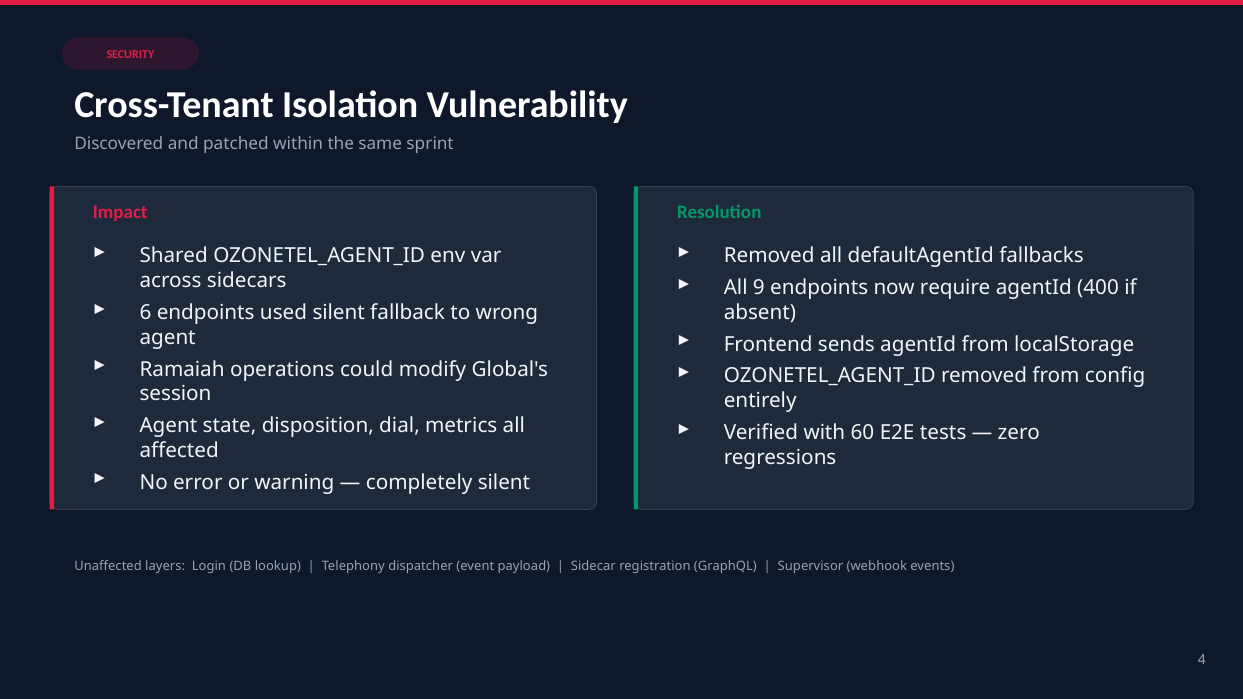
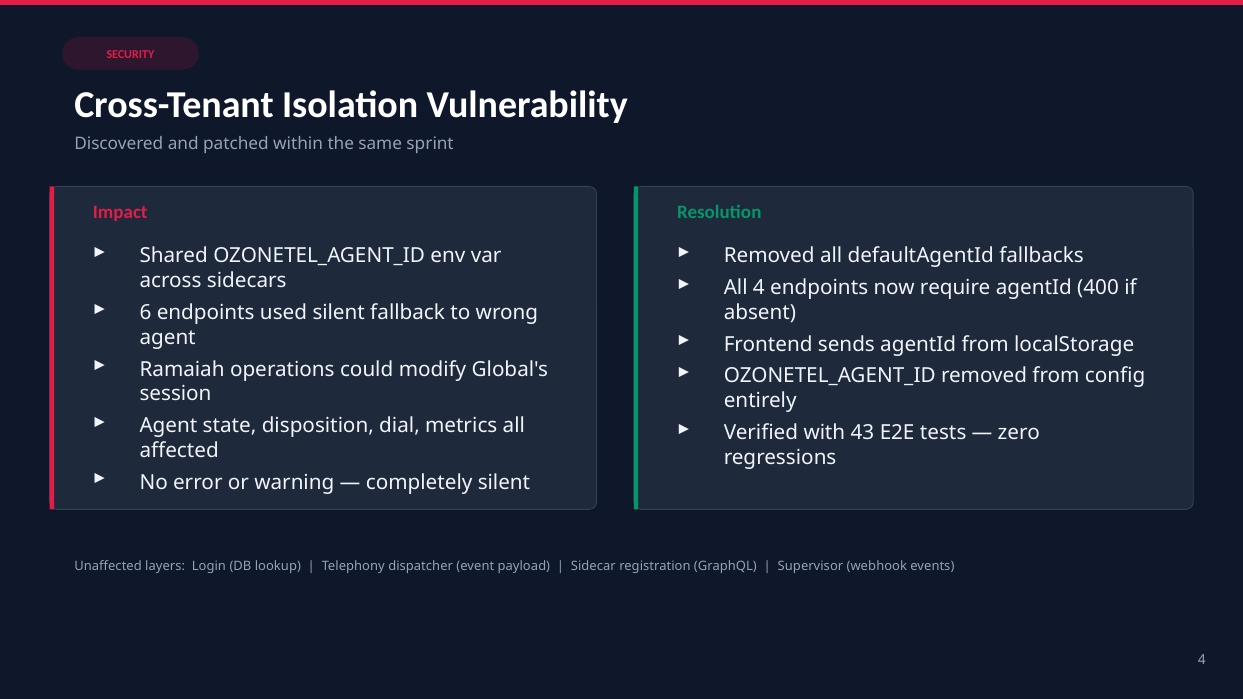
All 9: 9 -> 4
60: 60 -> 43
